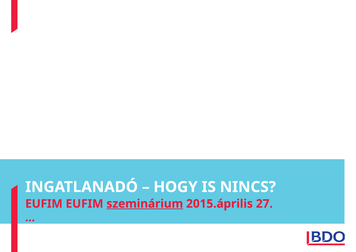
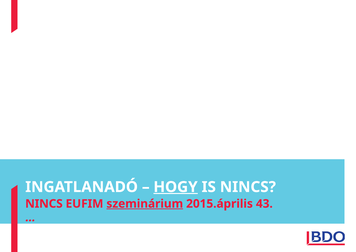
HOGY underline: none -> present
EUFIM at (44, 204): EUFIM -> NINCS
27: 27 -> 43
